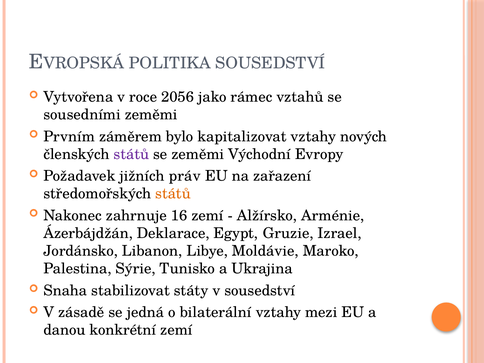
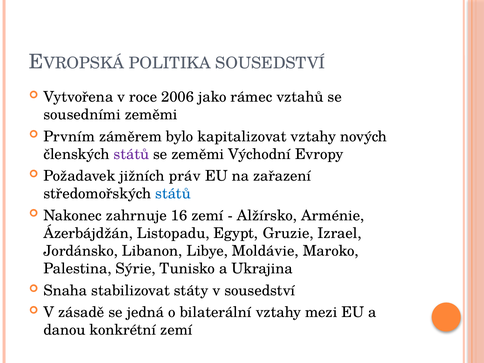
2056: 2056 -> 2006
států at (173, 194) colour: orange -> blue
Deklarace: Deklarace -> Listopadu
